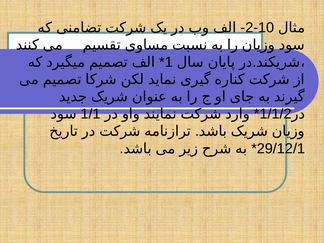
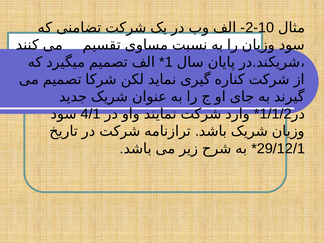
1/1: 1/1 -> 4/1
